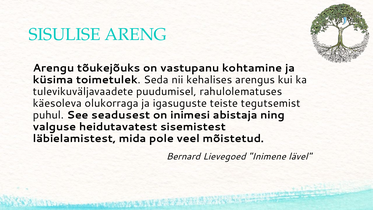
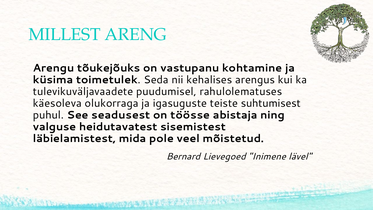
SISULISE: SISULISE -> MILLEST
tegutsemist: tegutsemist -> suhtumisest
inimesi: inimesi -> töösse
